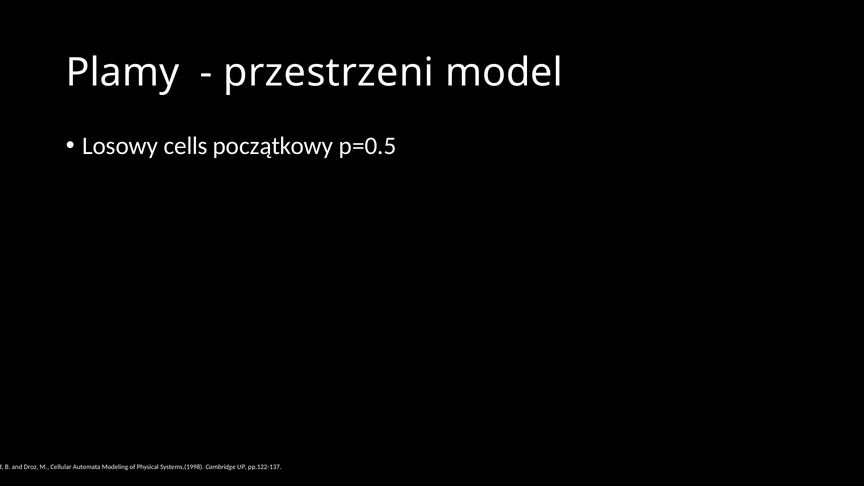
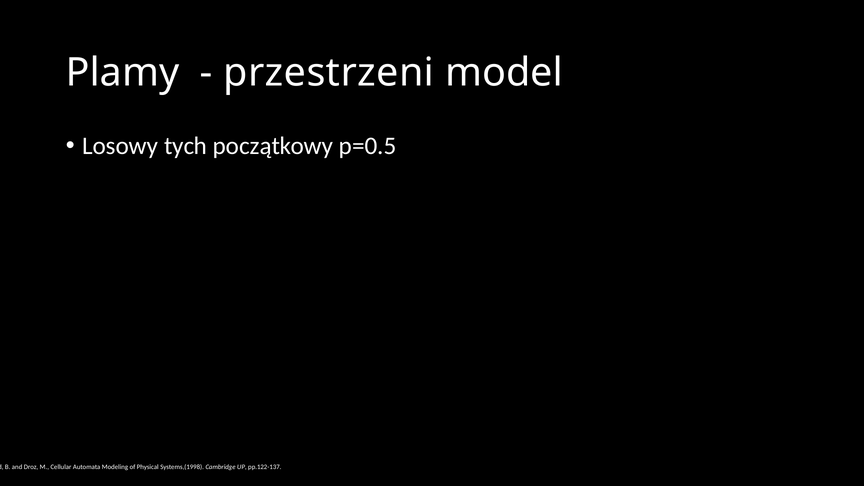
cells: cells -> tych
